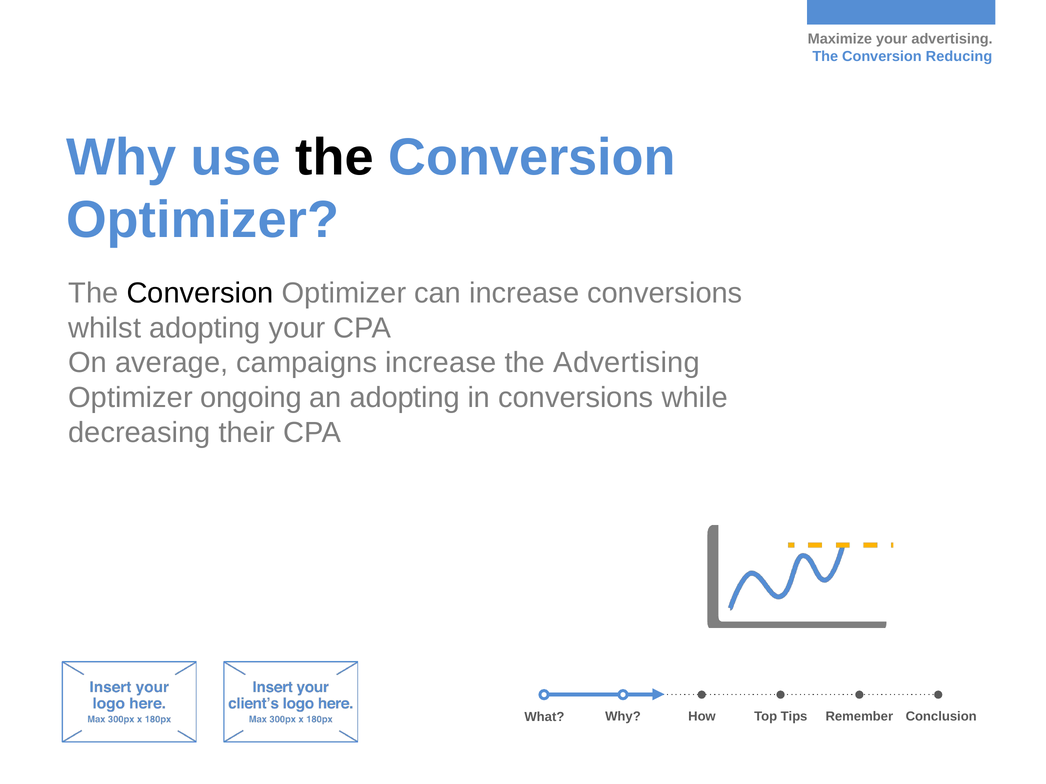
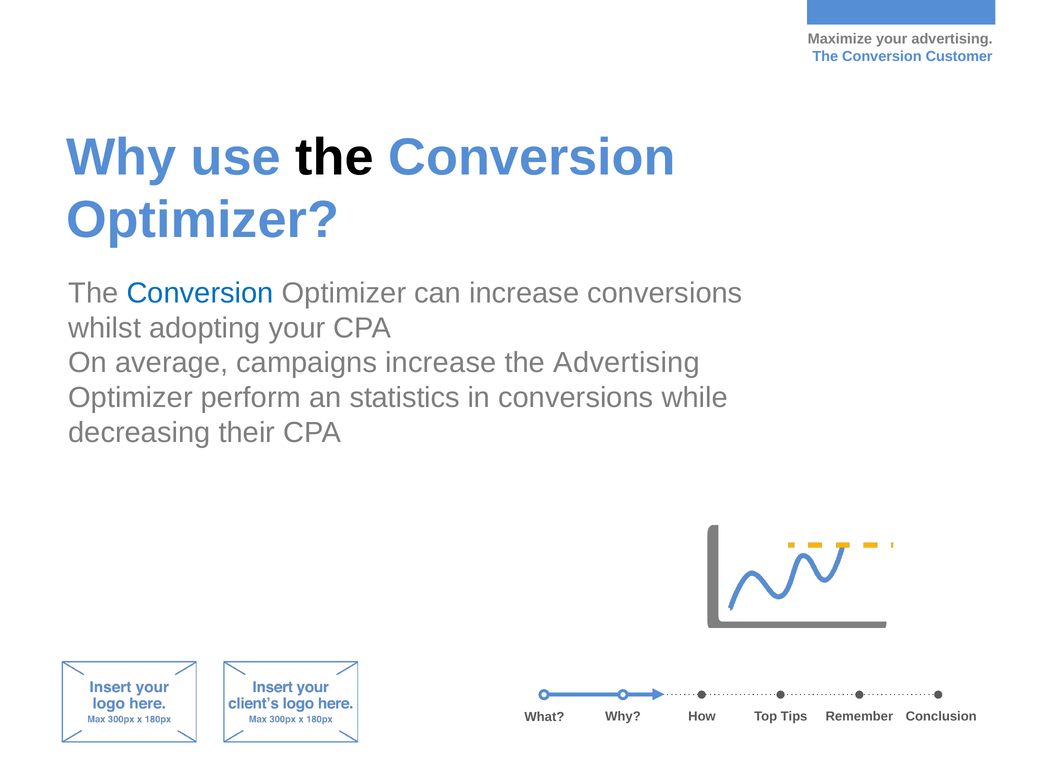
Reducing: Reducing -> Customer
Conversion at (200, 293) colour: black -> blue
ongoing: ongoing -> perform
an adopting: adopting -> statistics
